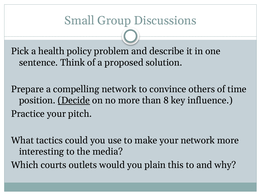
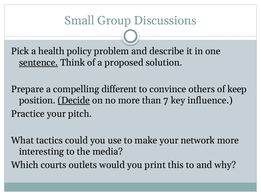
sentence underline: none -> present
compelling network: network -> different
time: time -> keep
8: 8 -> 7
plain: plain -> print
